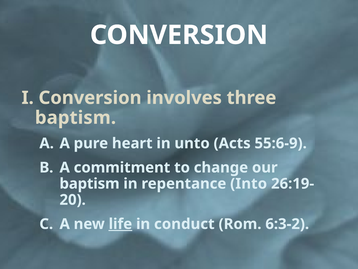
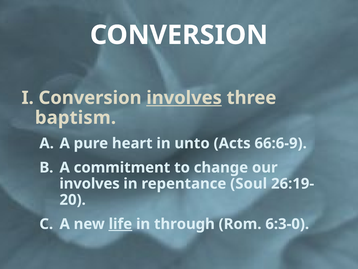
involves at (184, 98) underline: none -> present
55:6-9: 55:6-9 -> 66:6-9
baptism at (90, 183): baptism -> involves
Into: Into -> Soul
conduct: conduct -> through
6:3-2: 6:3-2 -> 6:3-0
